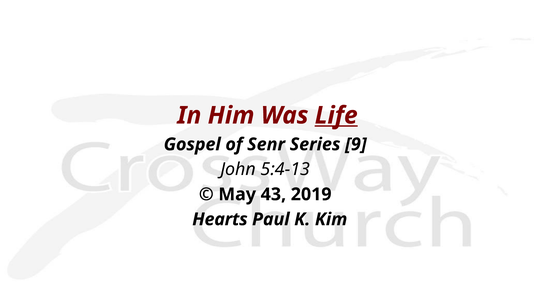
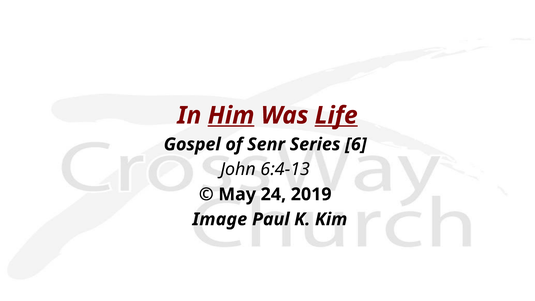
Him underline: none -> present
9: 9 -> 6
5:4-13: 5:4-13 -> 6:4-13
43: 43 -> 24
Hearts: Hearts -> Image
